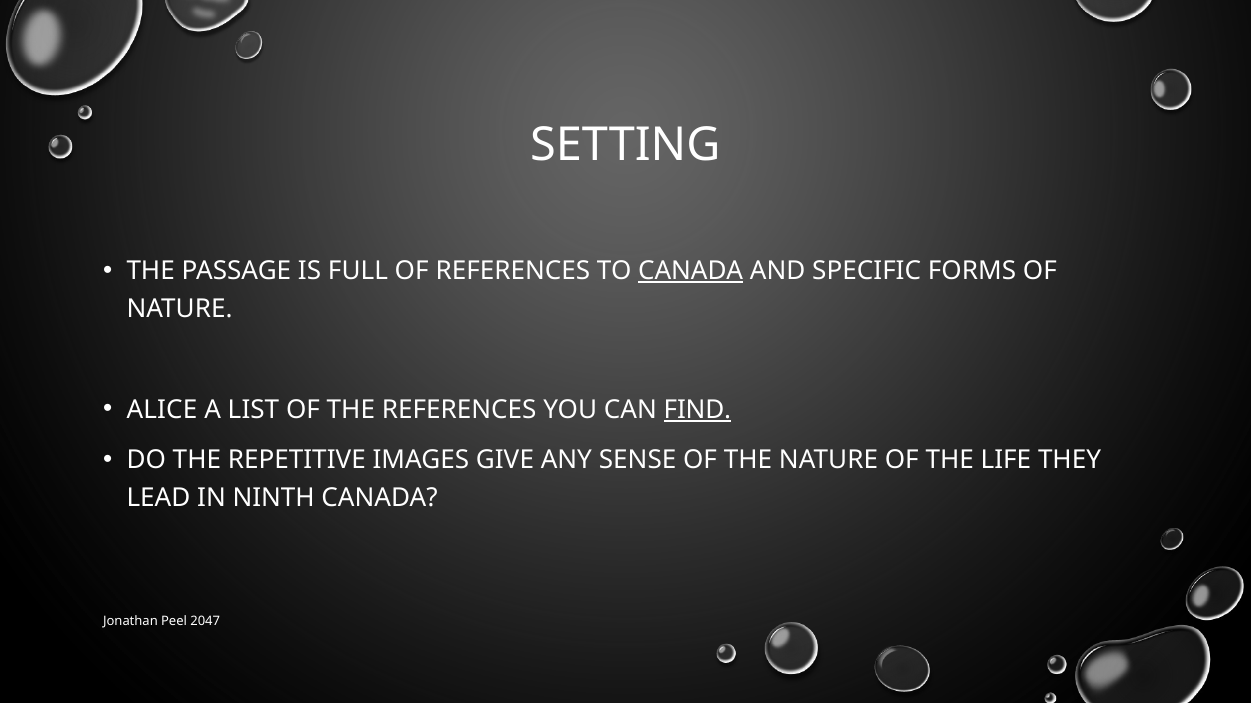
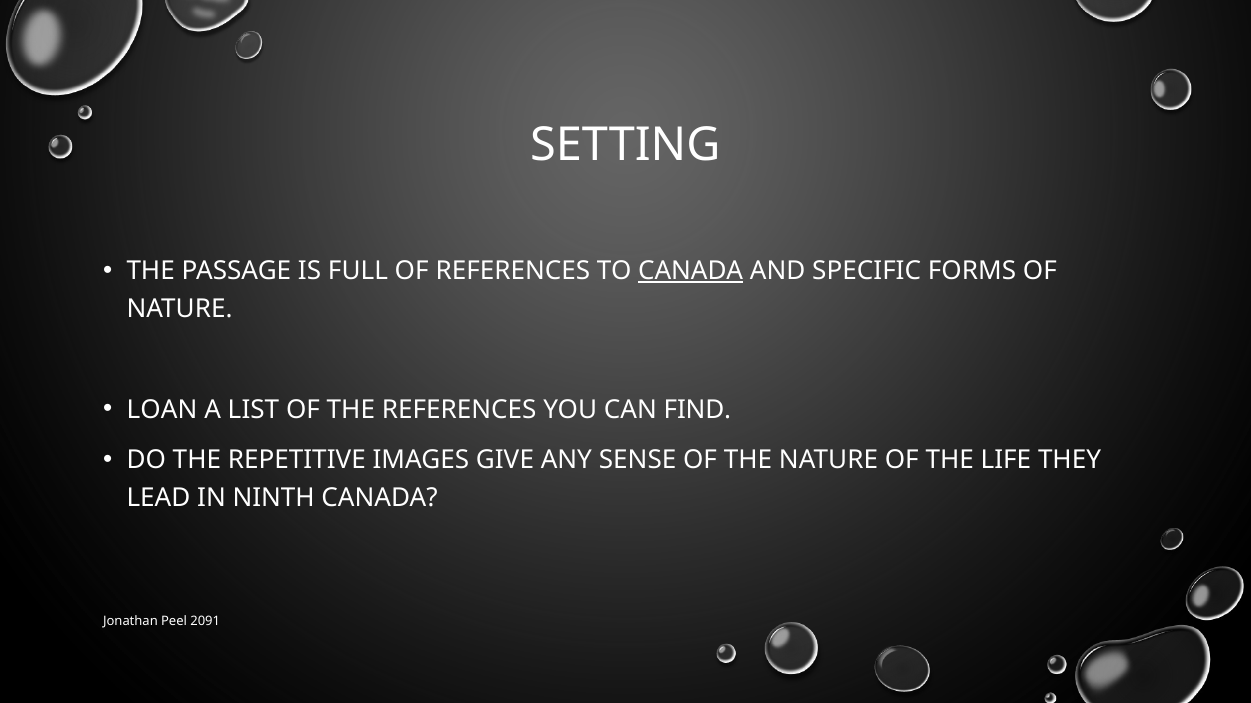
ALICE: ALICE -> LOAN
FIND underline: present -> none
2047: 2047 -> 2091
